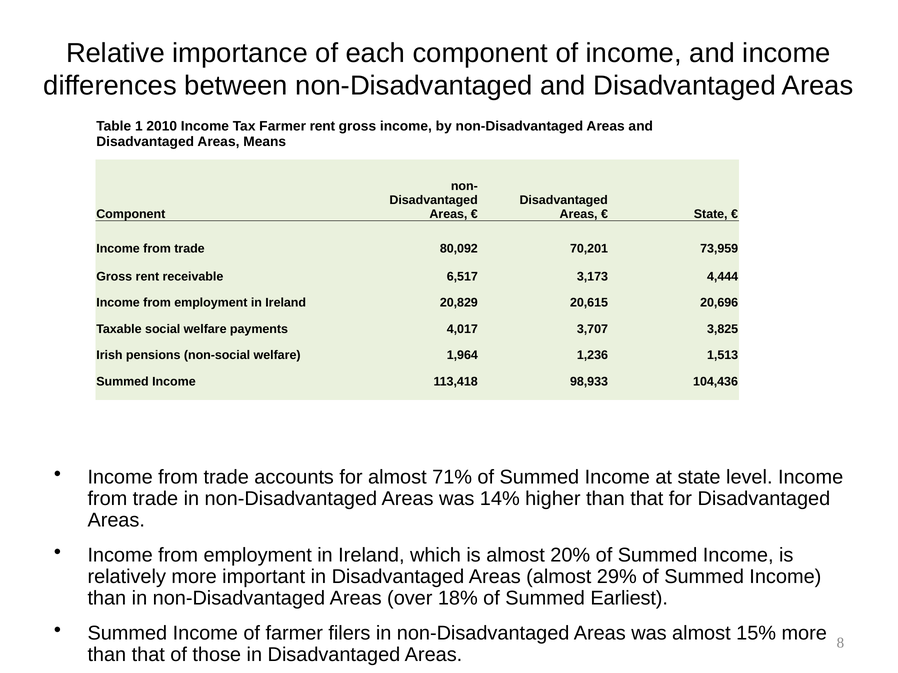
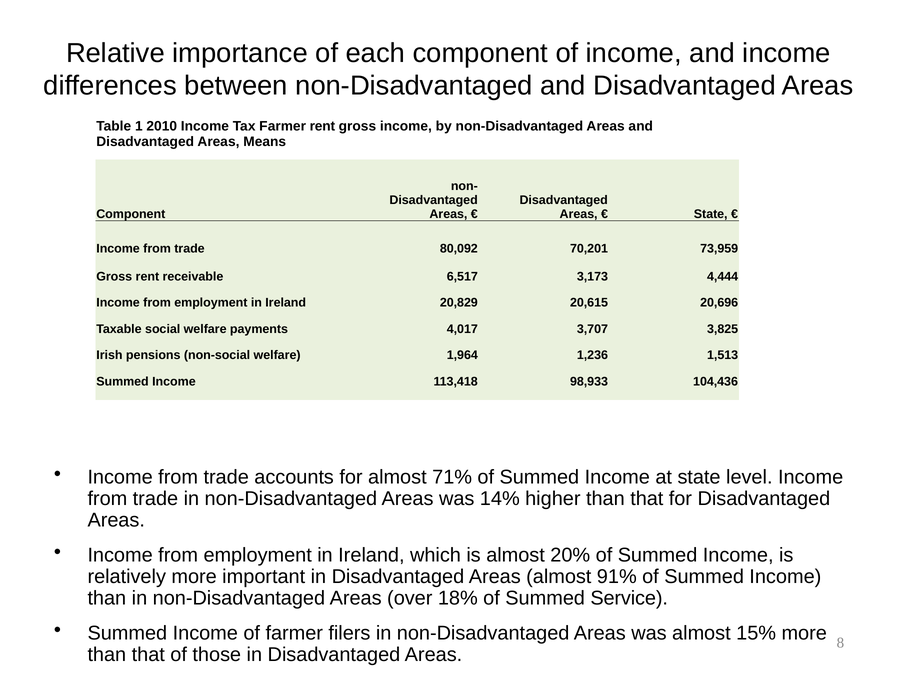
29%: 29% -> 91%
Earliest: Earliest -> Service
